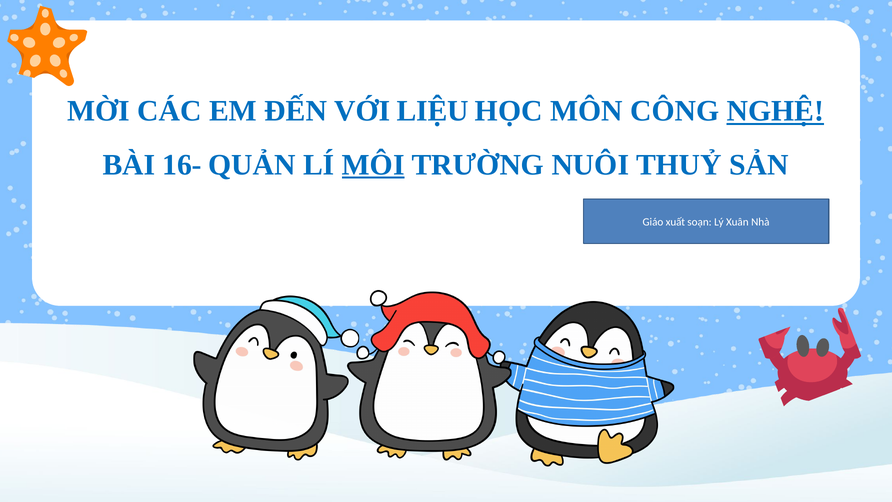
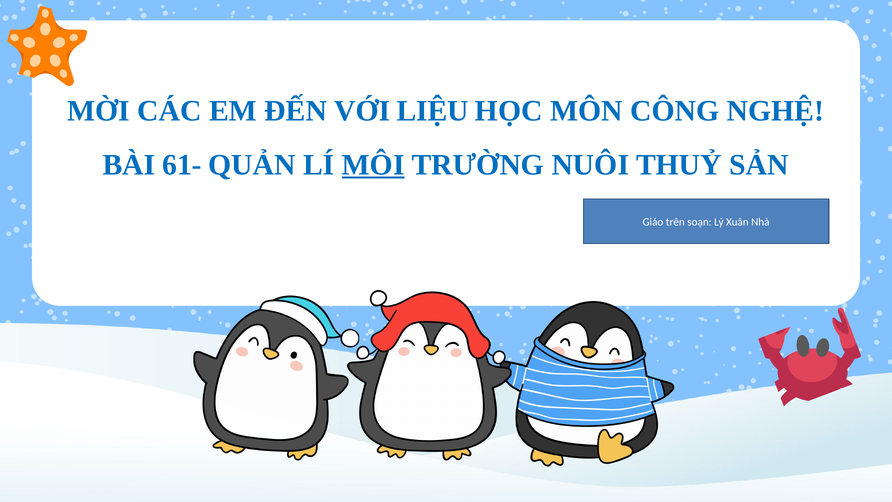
NGHỆ underline: present -> none
16-: 16- -> 61-
xuất: xuất -> trên
